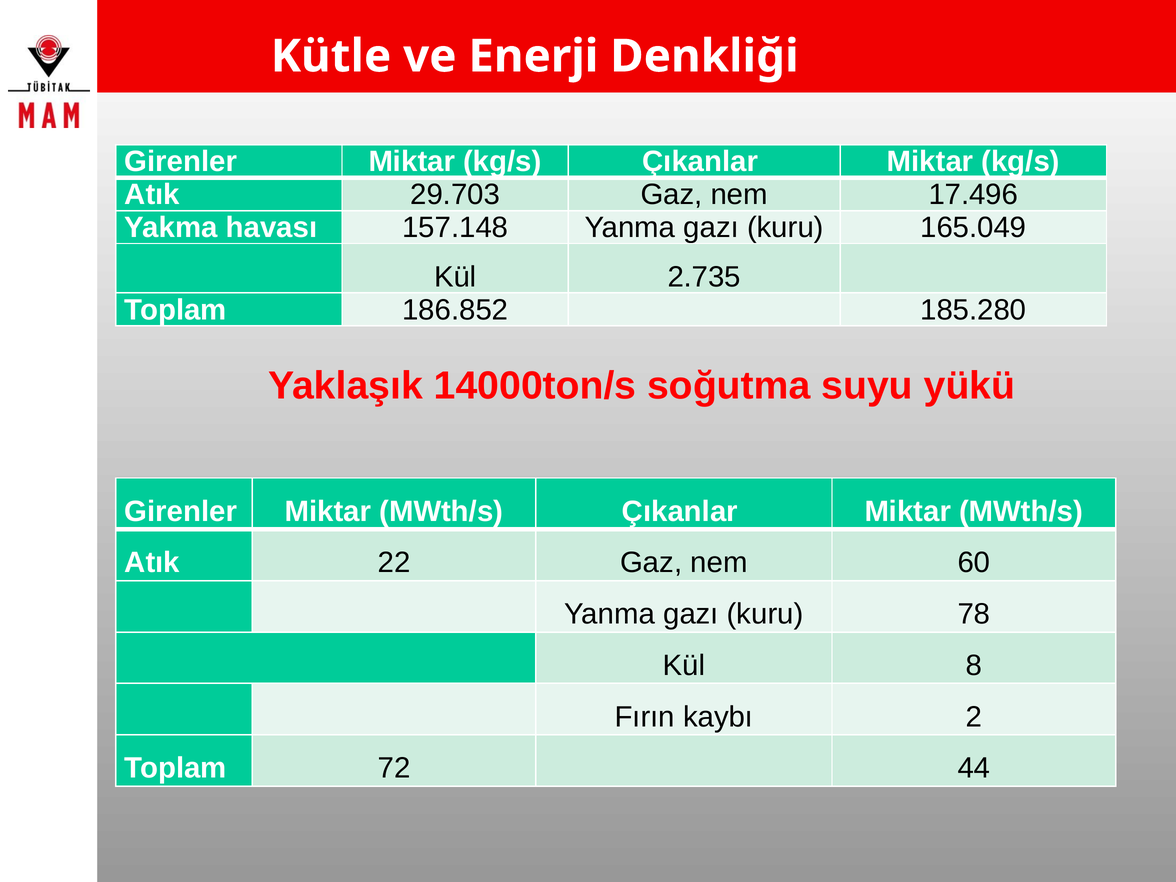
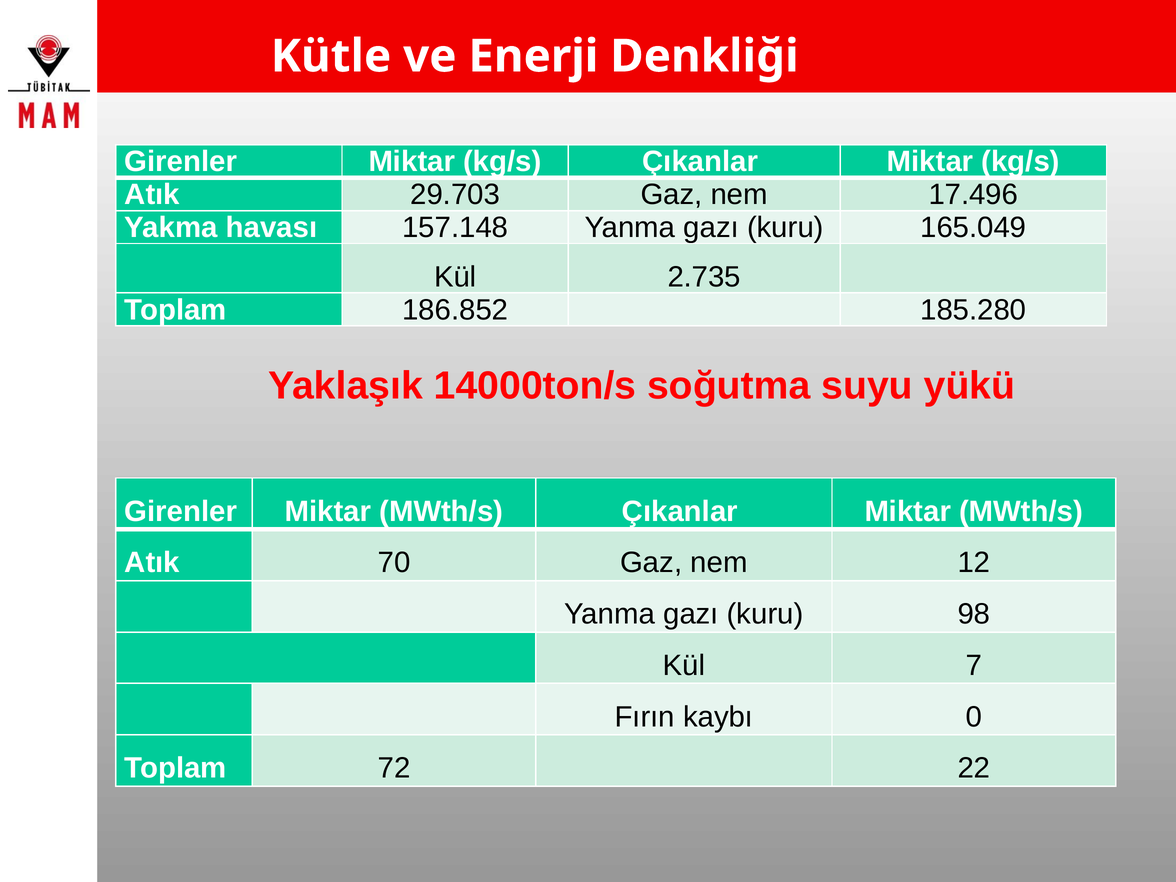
22: 22 -> 70
60: 60 -> 12
78: 78 -> 98
8: 8 -> 7
2: 2 -> 0
44: 44 -> 22
